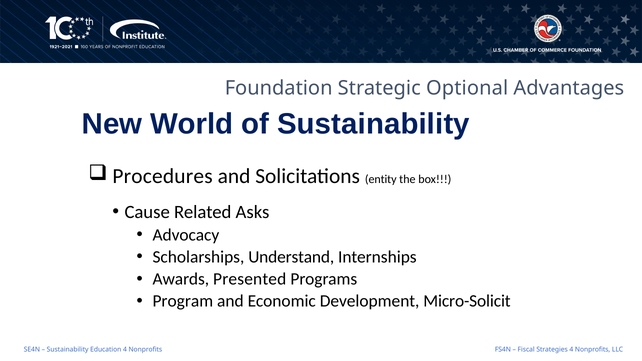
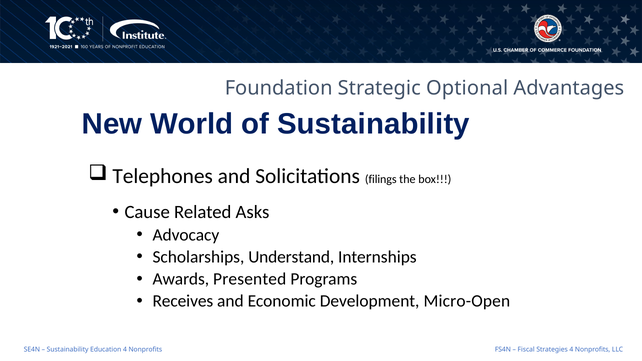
Procedures: Procedures -> Telephones
entity: entity -> filings
Program: Program -> Receives
Micro-Solicit: Micro-Solicit -> Micro-Open
